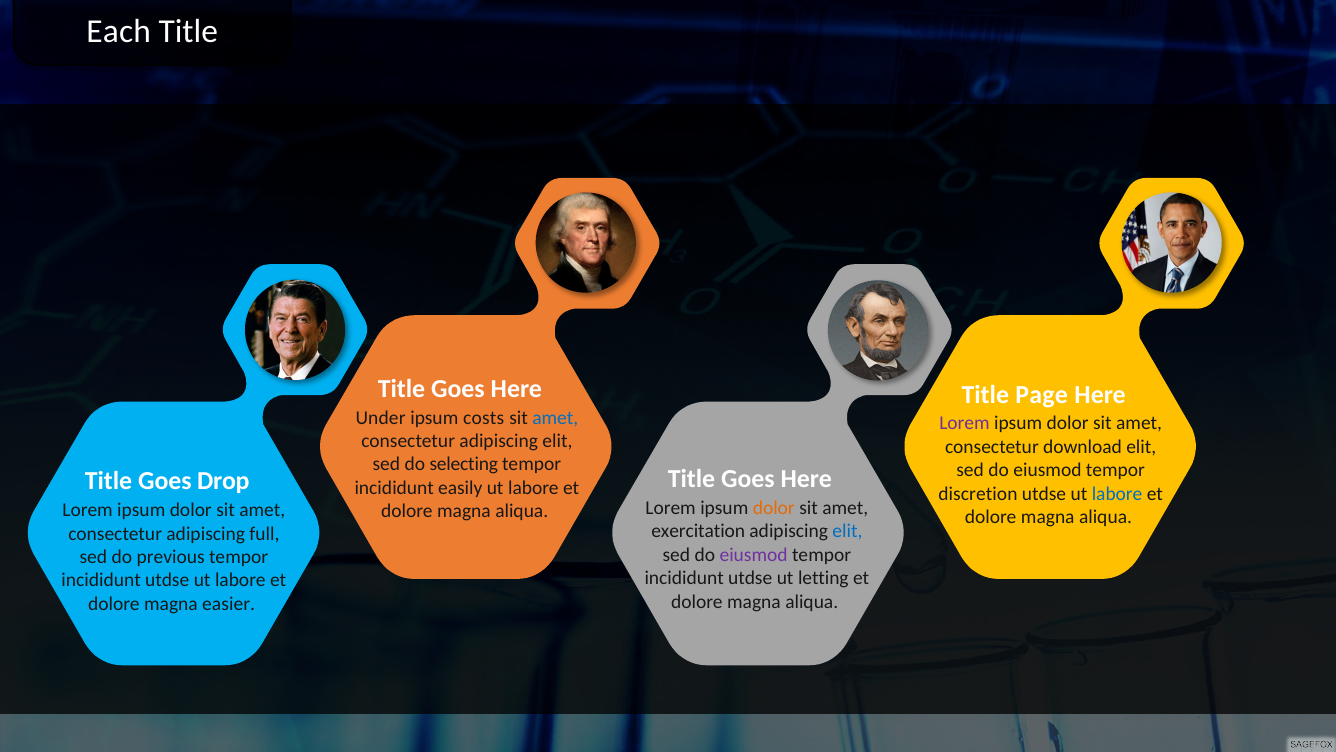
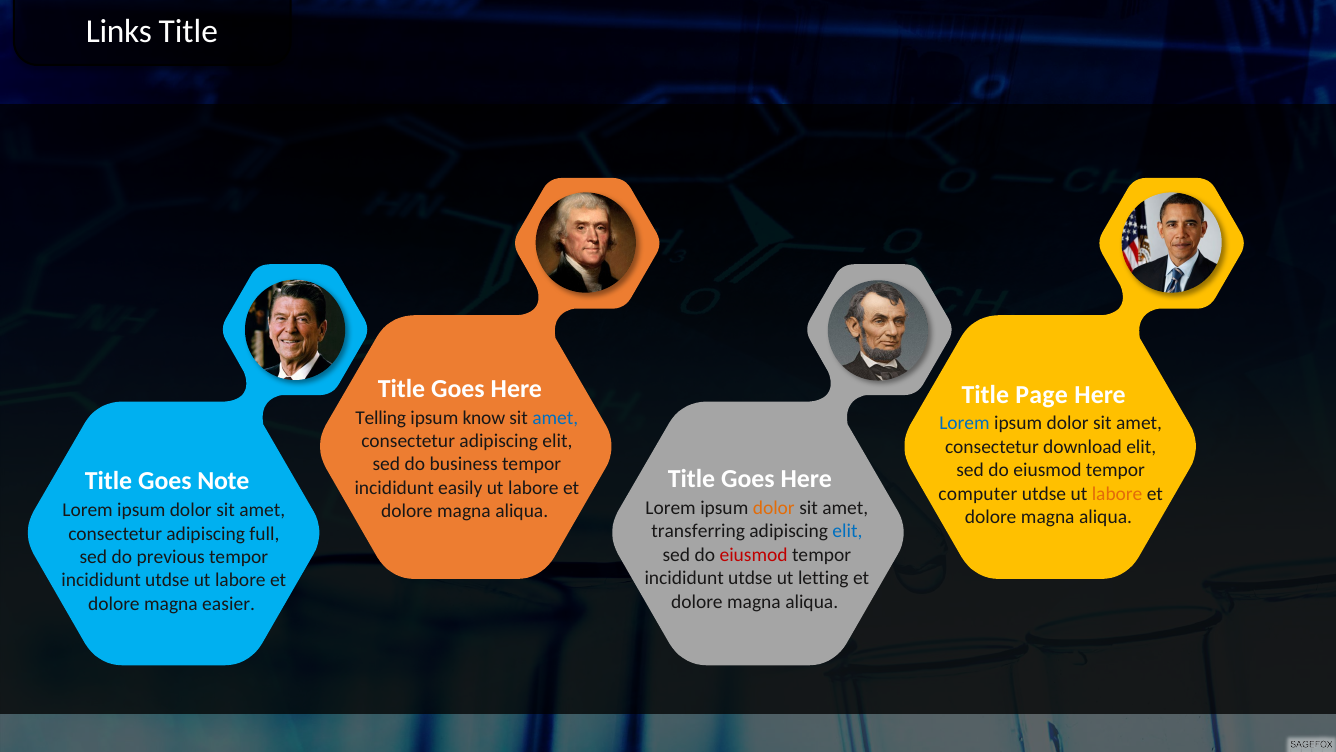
Each: Each -> Links
Under: Under -> Telling
costs: costs -> know
Lorem at (964, 423) colour: purple -> blue
selecting: selecting -> business
Drop: Drop -> Note
discretion: discretion -> computer
labore at (1117, 493) colour: blue -> orange
exercitation: exercitation -> transferring
eiusmod at (754, 555) colour: purple -> red
